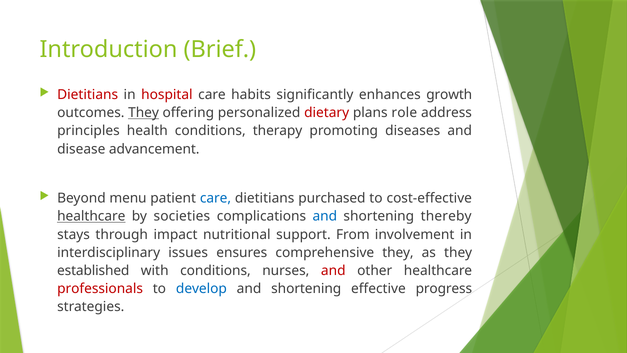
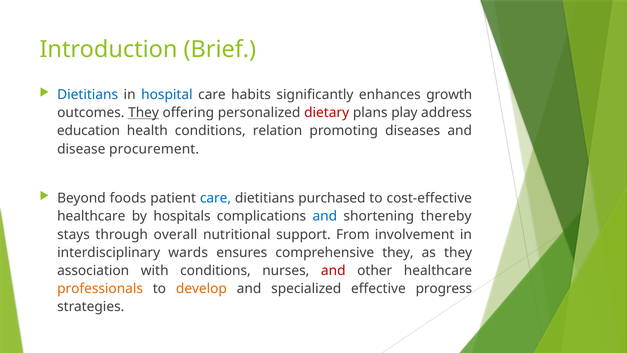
Dietitians at (88, 95) colour: red -> blue
hospital colour: red -> blue
role: role -> play
principles: principles -> education
therapy: therapy -> relation
advancement: advancement -> procurement
menu: menu -> foods
healthcare at (91, 216) underline: present -> none
societies: societies -> hospitals
impact: impact -> overall
issues: issues -> wards
established: established -> association
professionals colour: red -> orange
develop colour: blue -> orange
shortening at (306, 289): shortening -> specialized
